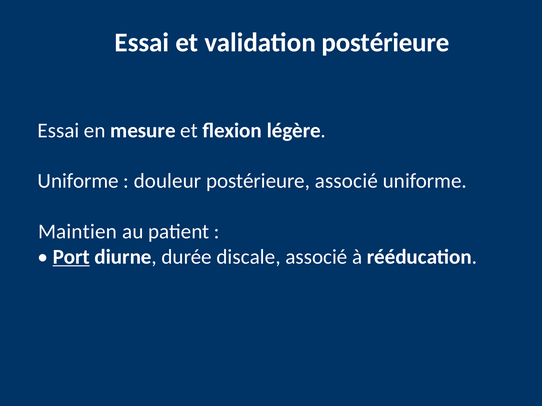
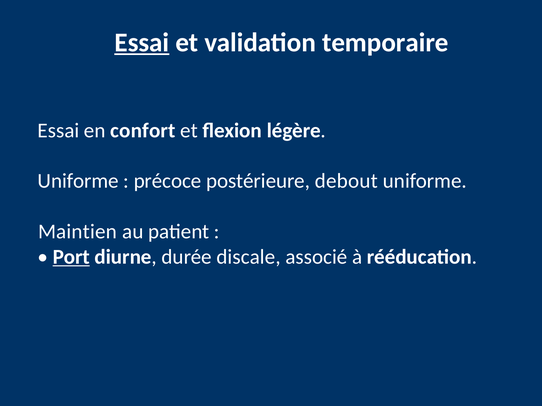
Essai at (142, 42) underline: none -> present
validation postérieure: postérieure -> temporaire
mesure: mesure -> confort
douleur: douleur -> précoce
postérieure associé: associé -> debout
